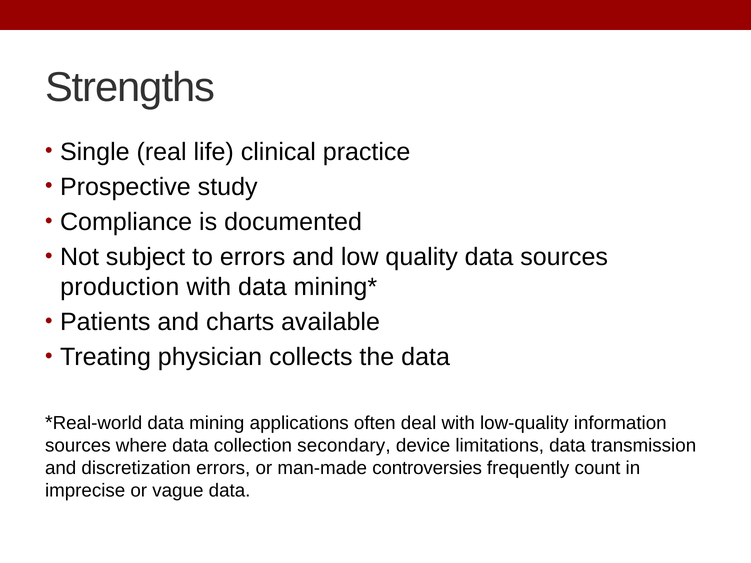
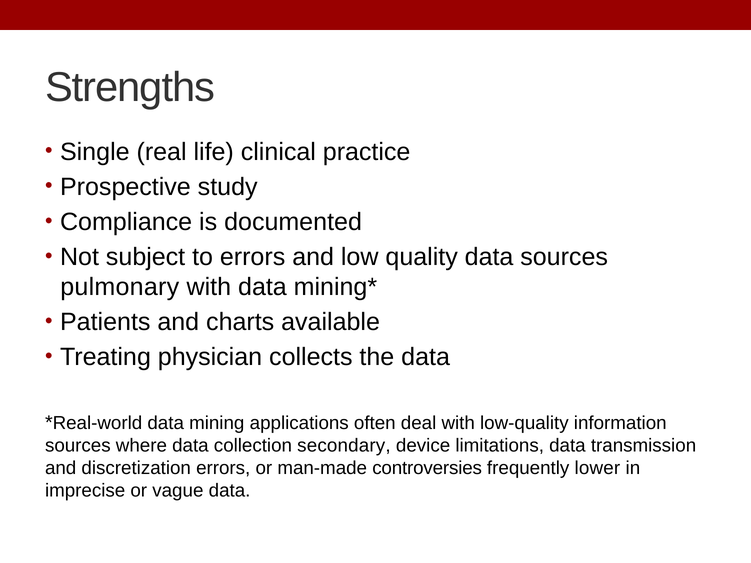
production: production -> pulmonary
count: count -> lower
